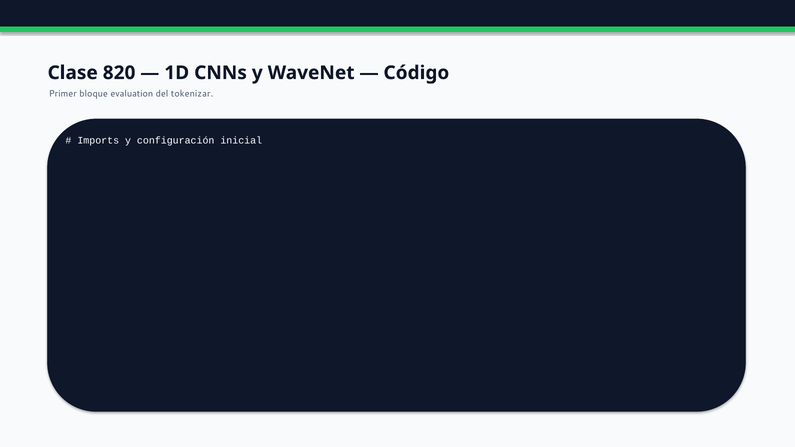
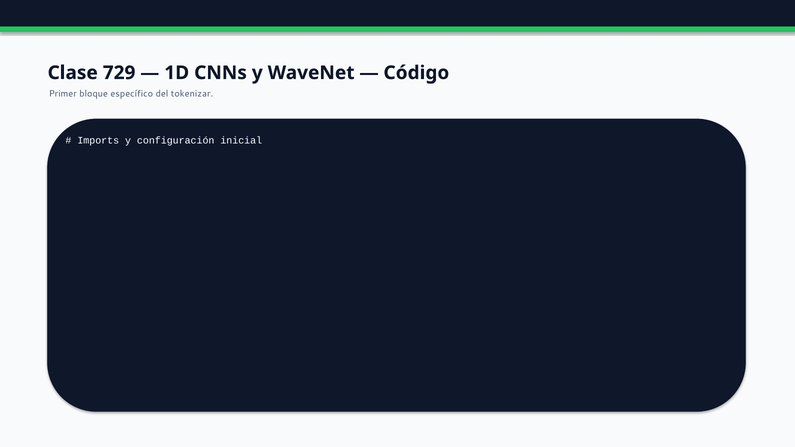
820: 820 -> 729
evaluation: evaluation -> específico
